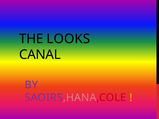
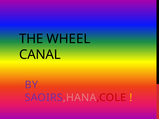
LOOKS: LOOKS -> WHEEL
